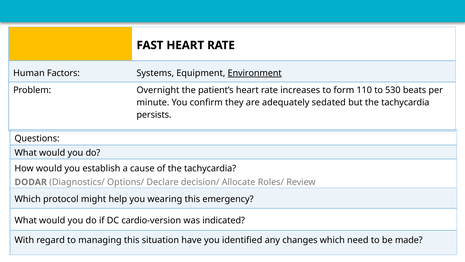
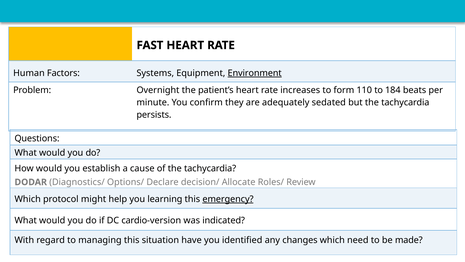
530: 530 -> 184
wearing: wearing -> learning
emergency underline: none -> present
